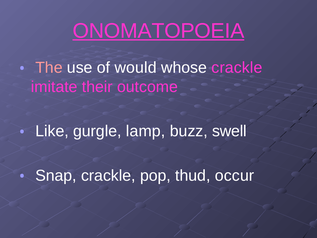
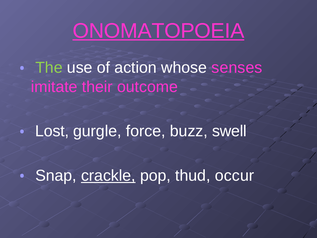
The colour: pink -> light green
would: would -> action
whose crackle: crackle -> senses
Like: Like -> Lost
lamp: lamp -> force
crackle at (108, 175) underline: none -> present
